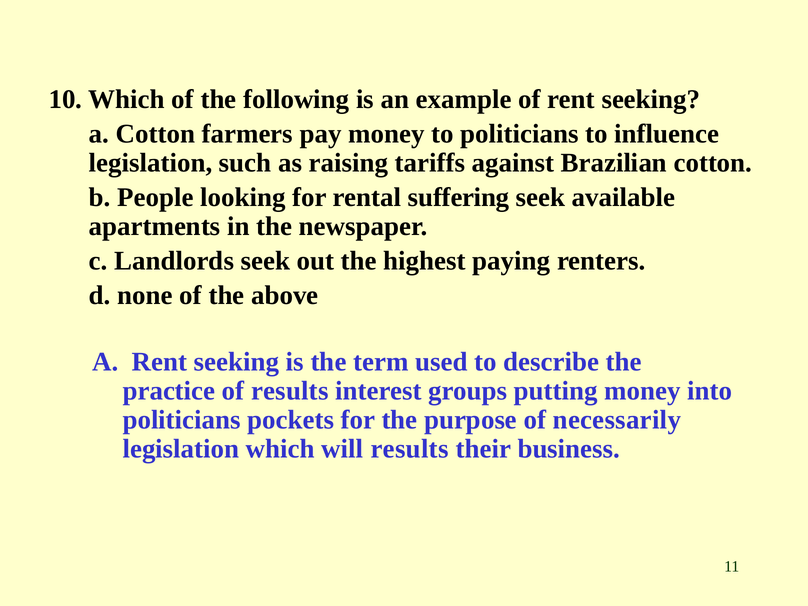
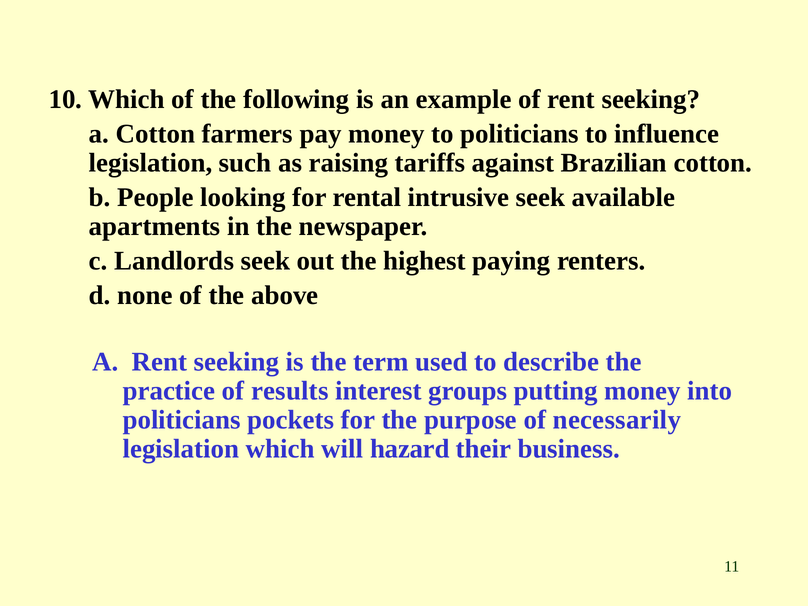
suffering: suffering -> intrusive
will results: results -> hazard
